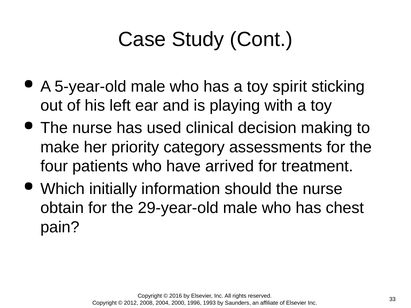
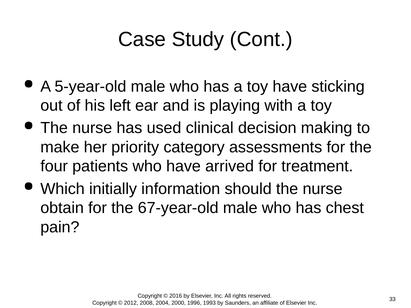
toy spirit: spirit -> have
29-year-old: 29-year-old -> 67-year-old
